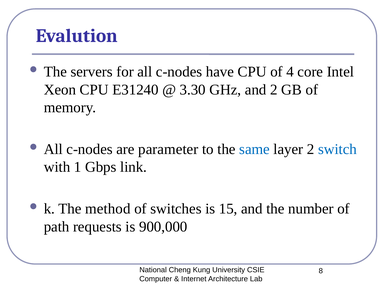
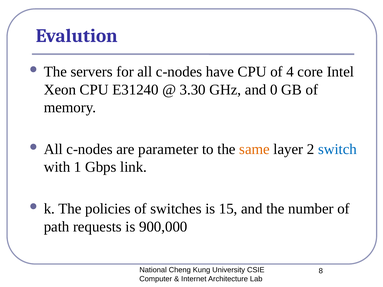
and 2: 2 -> 0
same colour: blue -> orange
method: method -> policies
